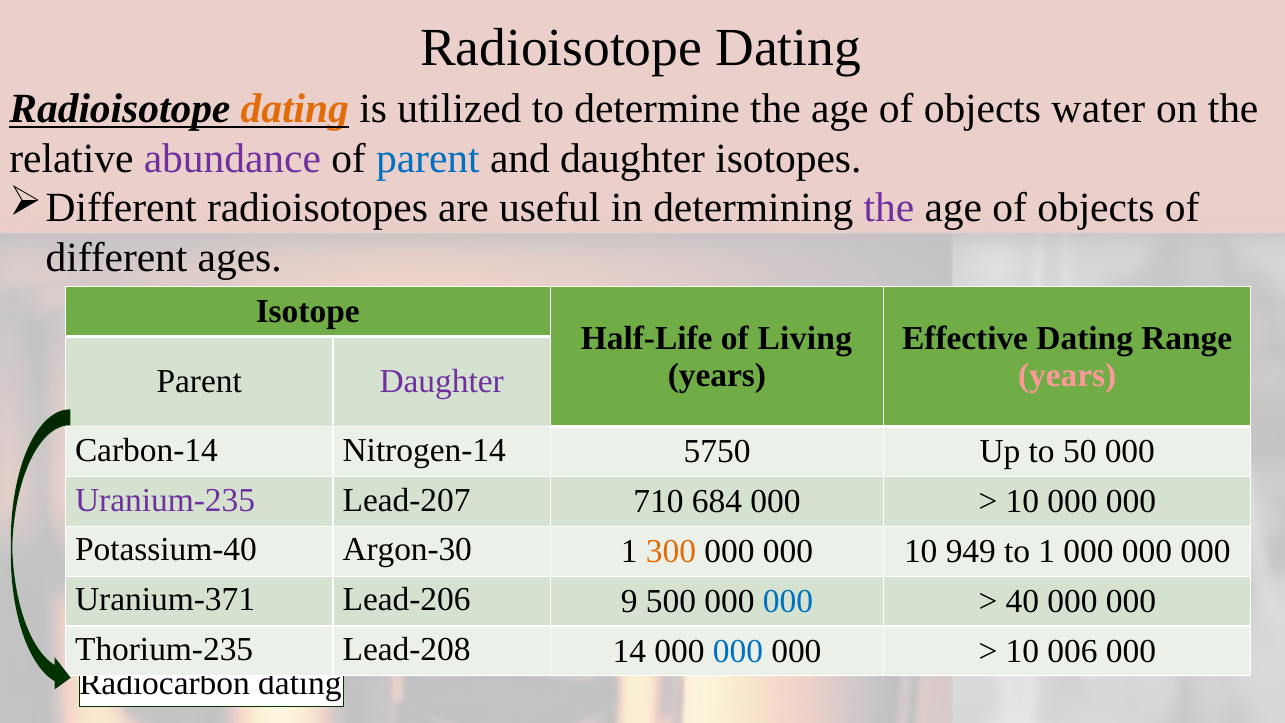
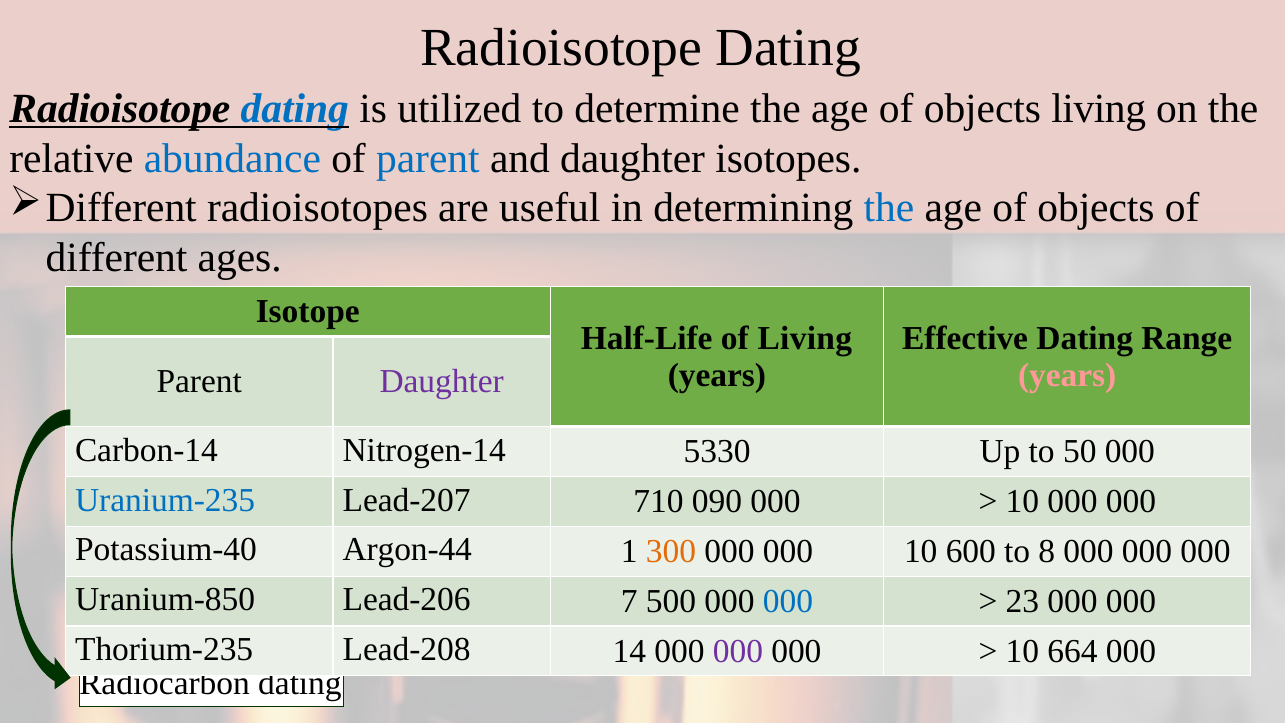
dating at (295, 108) colour: orange -> blue
objects water: water -> living
abundance colour: purple -> blue
the at (889, 208) colour: purple -> blue
5750: 5750 -> 5330
Uranium-235 colour: purple -> blue
684: 684 -> 090
Argon-30: Argon-30 -> Argon-44
949: 949 -> 600
to 1: 1 -> 8
Uranium-371: Uranium-371 -> Uranium-850
9: 9 -> 7
40: 40 -> 23
000 at (738, 651) colour: blue -> purple
006: 006 -> 664
